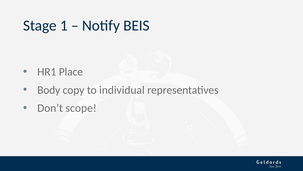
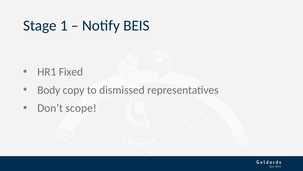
Place: Place -> Fixed
individual: individual -> dismissed
